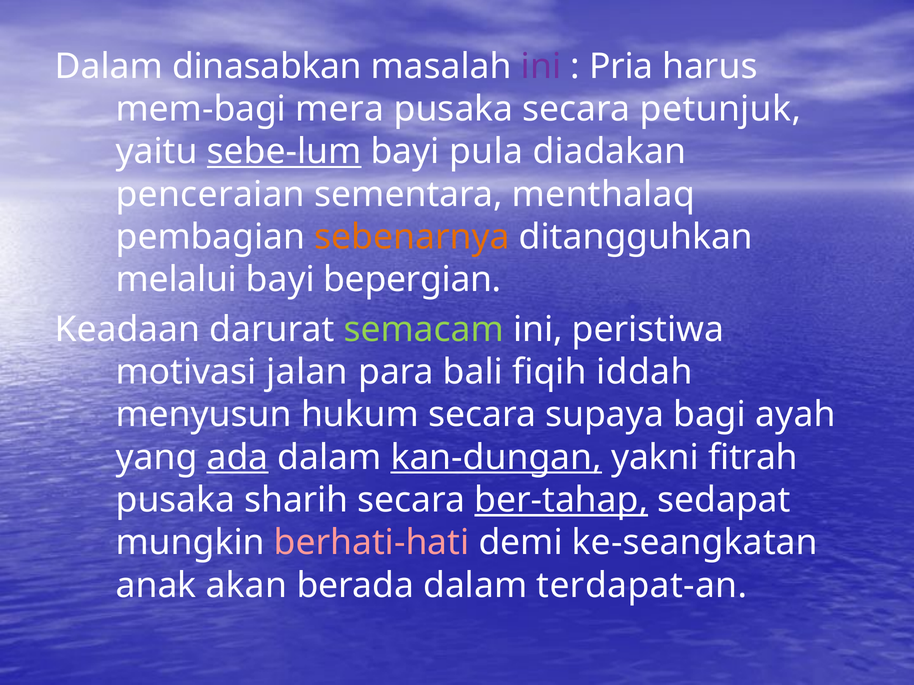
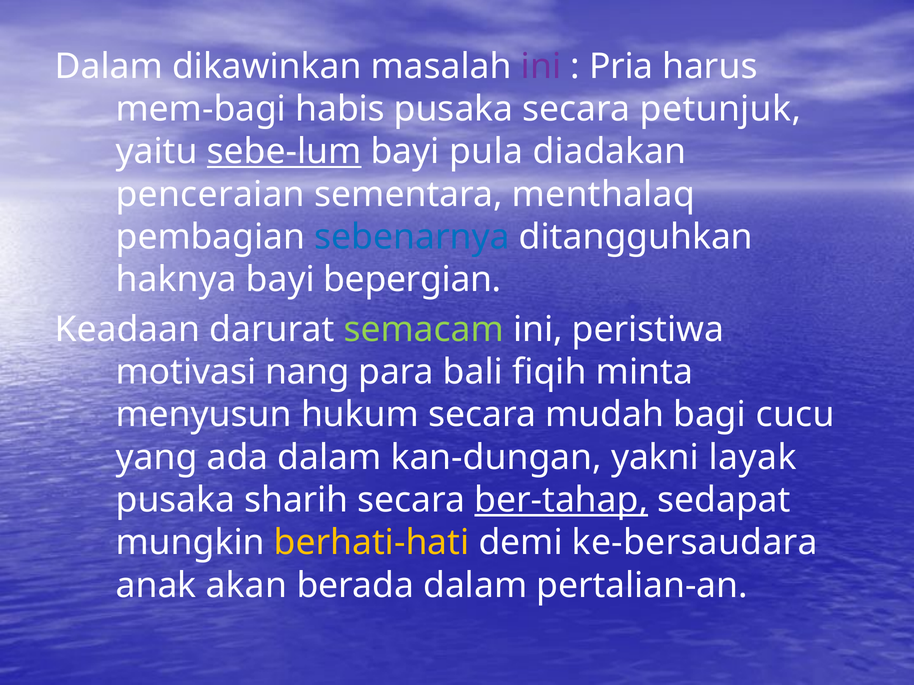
dinasabkan: dinasabkan -> dikawinkan
mera: mera -> habis
sebenarnya colour: orange -> blue
melalui: melalui -> haknya
jalan: jalan -> nang
iddah: iddah -> minta
supaya: supaya -> mudah
ayah: ayah -> cucu
ada underline: present -> none
kan-dungan underline: present -> none
fitrah: fitrah -> layak
berhati-hati colour: pink -> yellow
ke-seangkatan: ke-seangkatan -> ke-bersaudara
terdapat-an: terdapat-an -> pertalian-an
